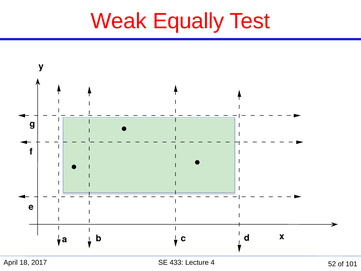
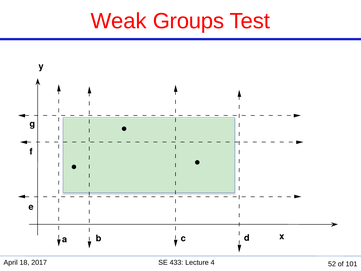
Equally: Equally -> Groups
